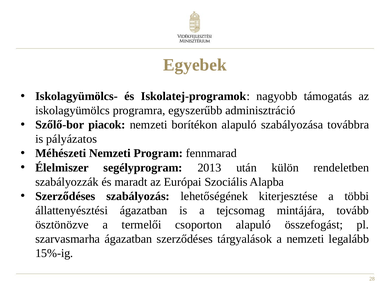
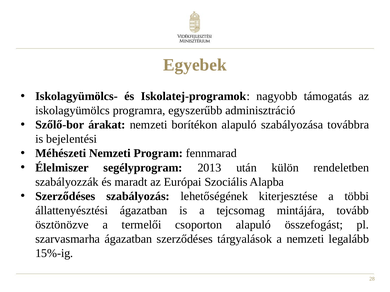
piacok: piacok -> árakat
pályázatos: pályázatos -> bejelentési
